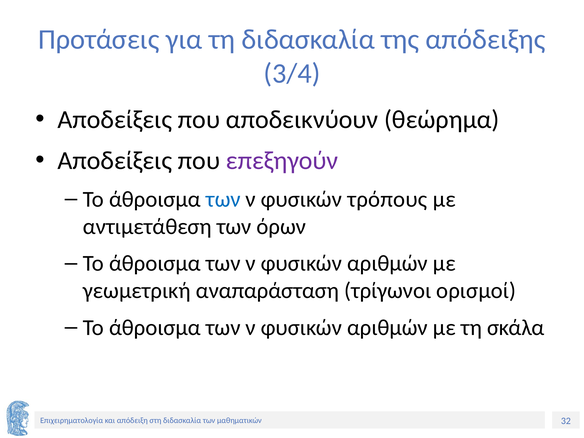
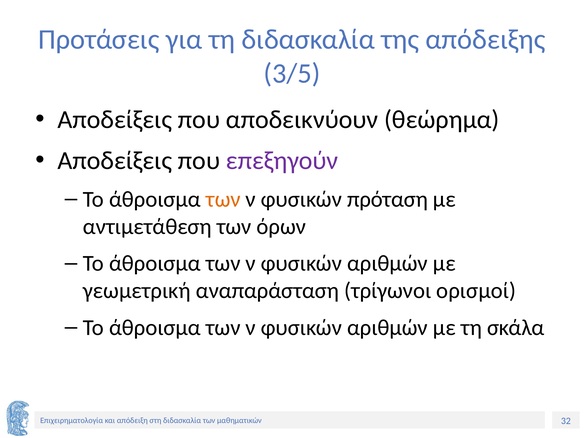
3/4: 3/4 -> 3/5
των at (223, 199) colour: blue -> orange
τρόπους: τρόπους -> πρόταση
